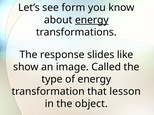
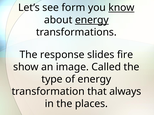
know underline: none -> present
like: like -> fire
lesson: lesson -> always
object: object -> places
